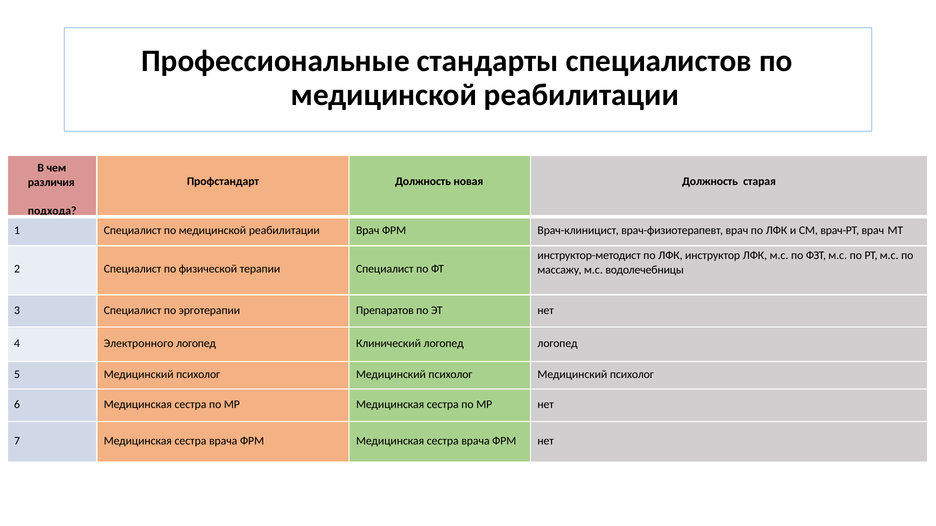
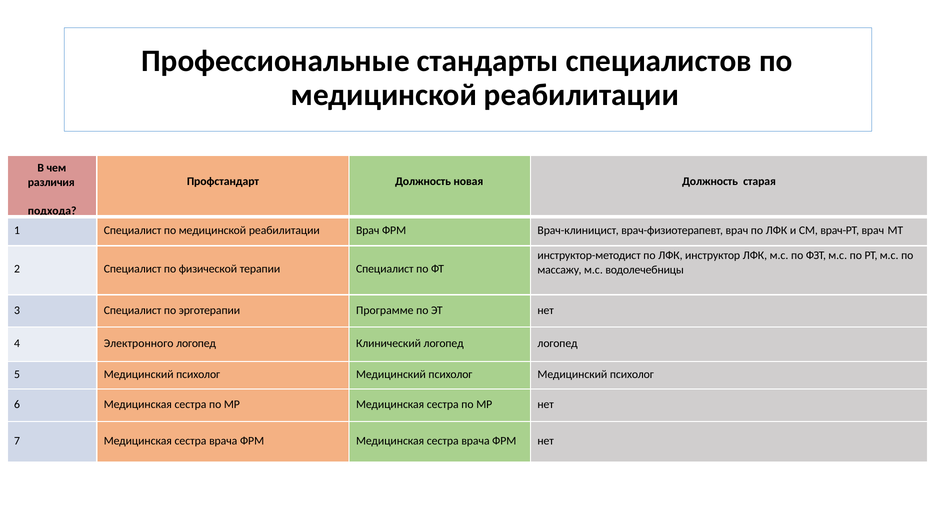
Препаратов: Препаратов -> Программе
